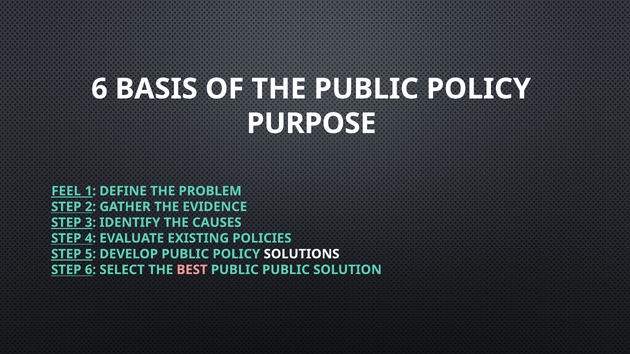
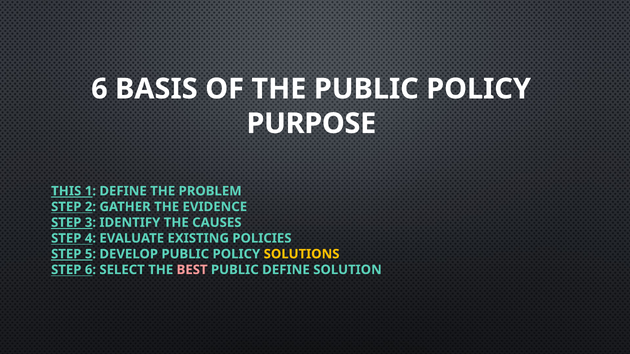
FEEL: FEEL -> THIS
SOLUTIONS colour: white -> yellow
PUBLIC PUBLIC: PUBLIC -> DEFINE
